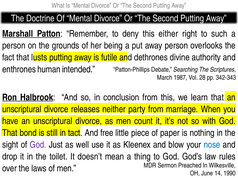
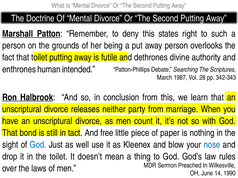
either: either -> states
that lusts: lusts -> toilet
God at (38, 145) colour: purple -> blue
